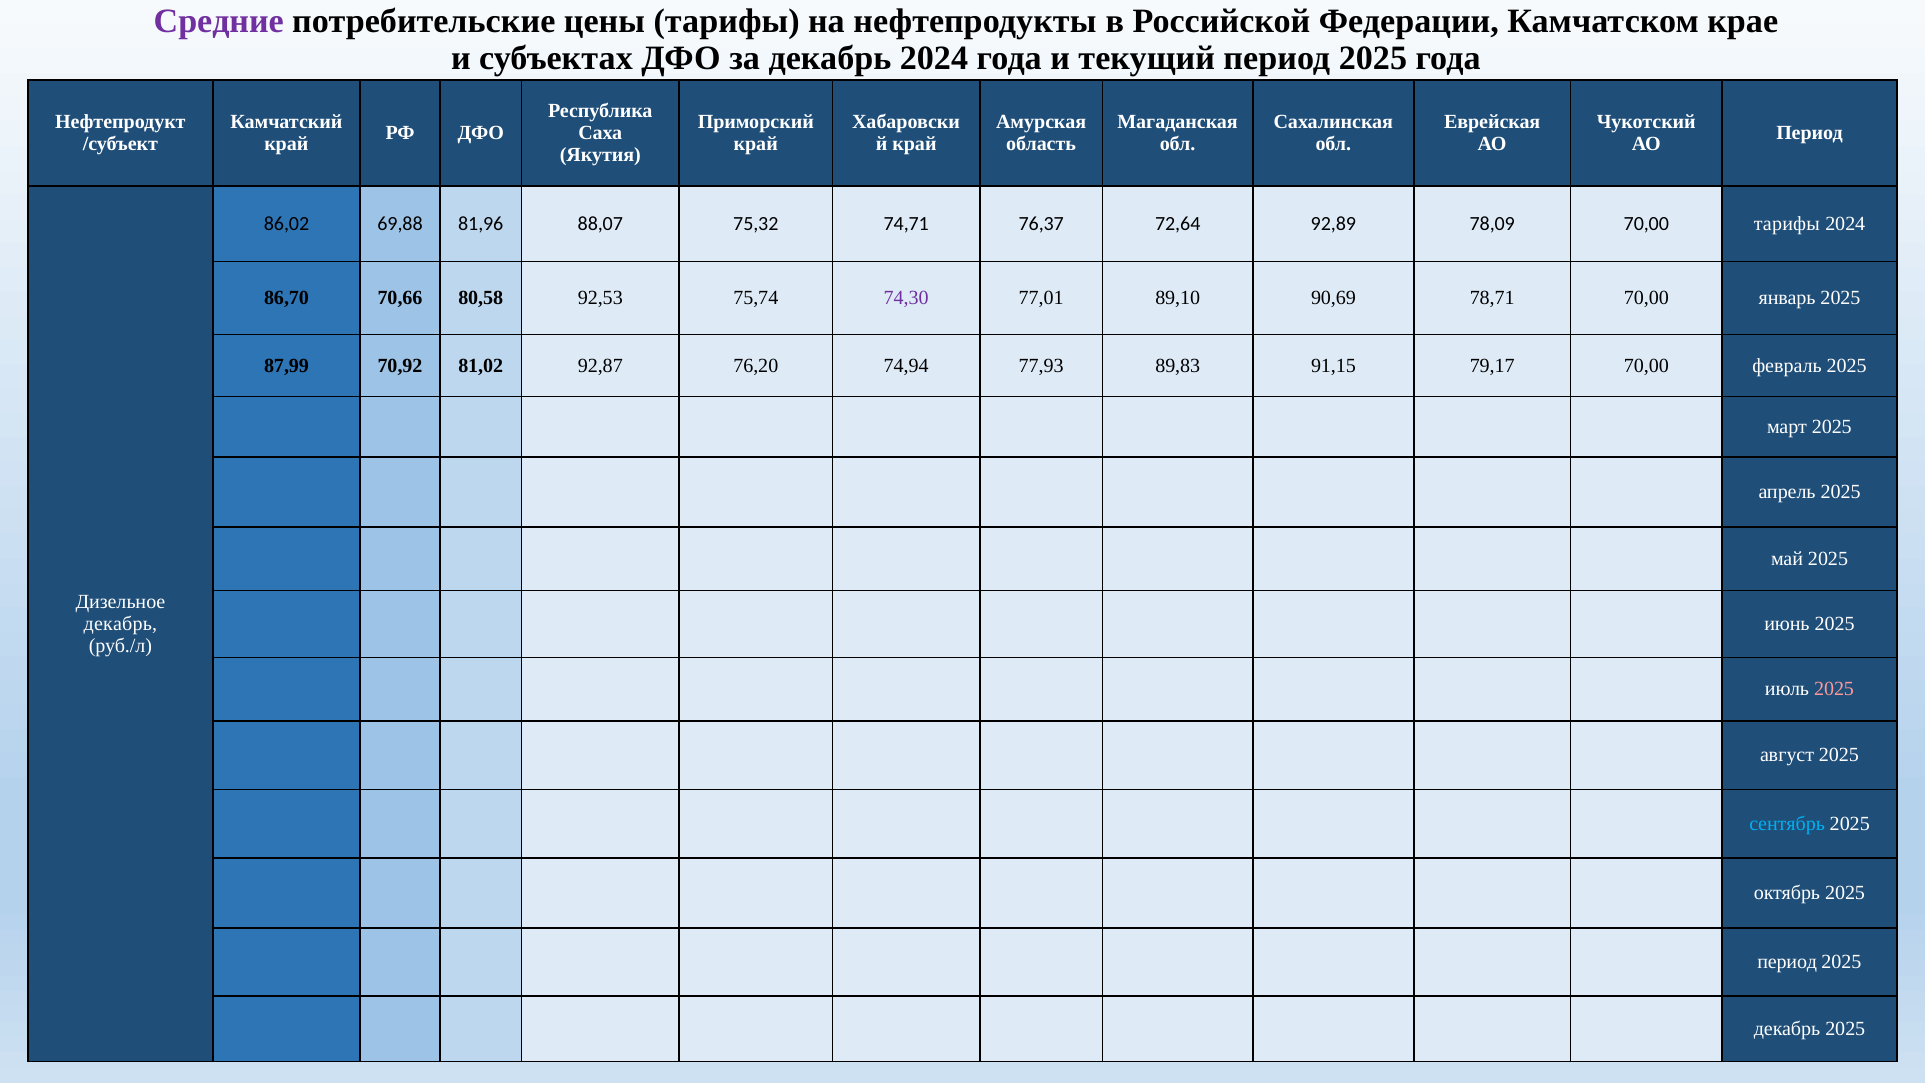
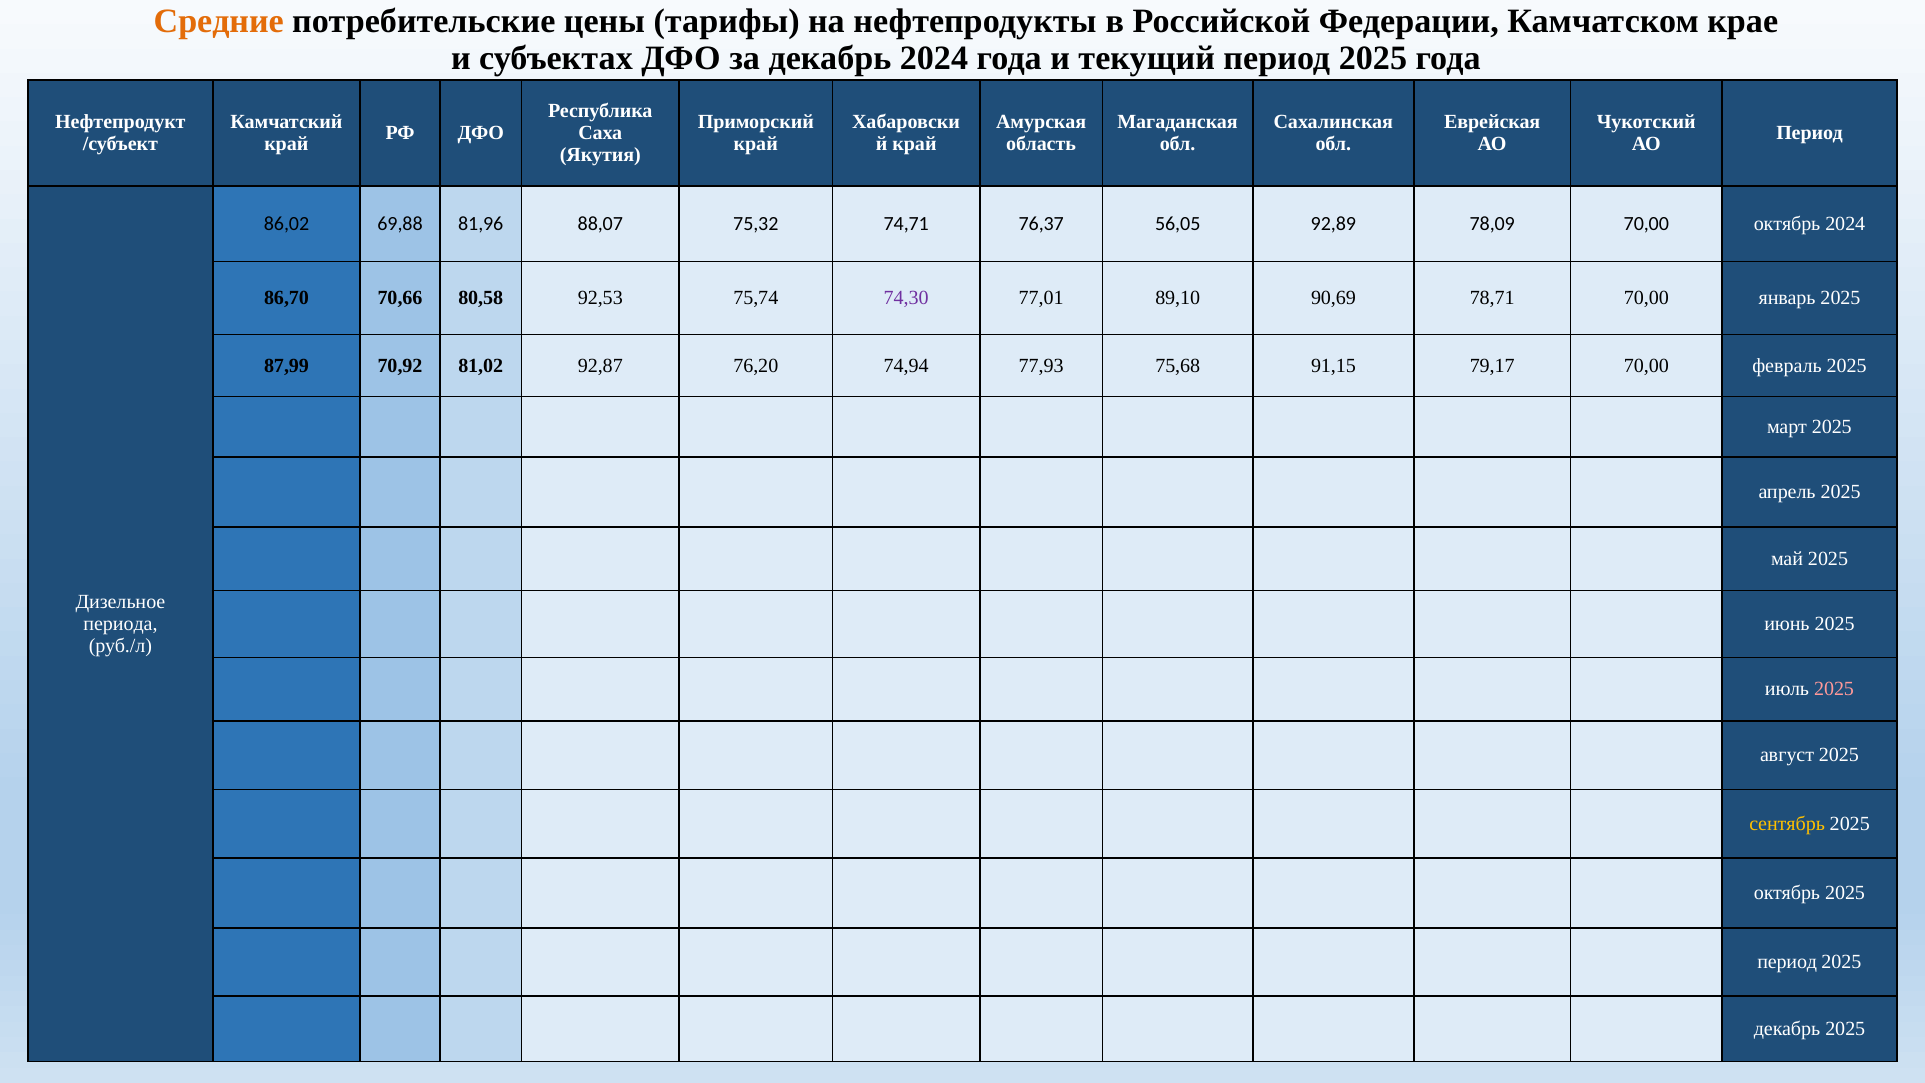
Средние colour: purple -> orange
72,64: 72,64 -> 56,05
70,00 тарифы: тарифы -> октябрь
89,83: 89,83 -> 75,68
декабрь at (120, 624): декабрь -> периода
сентябрь colour: light blue -> yellow
